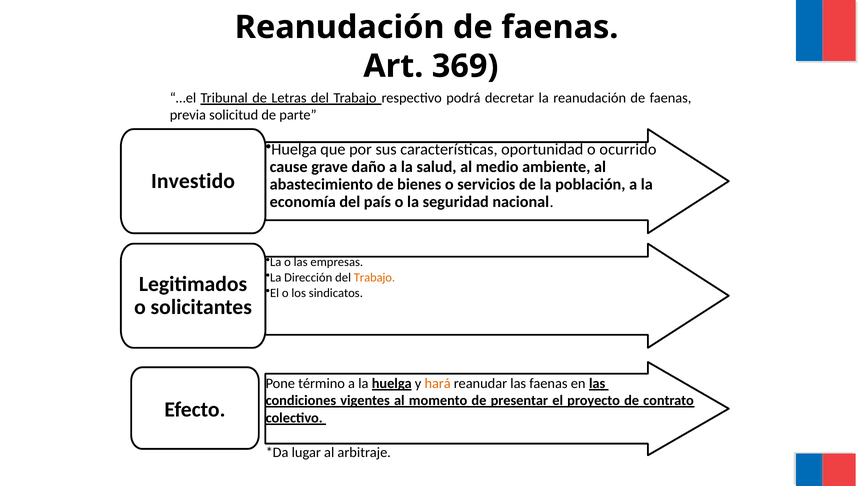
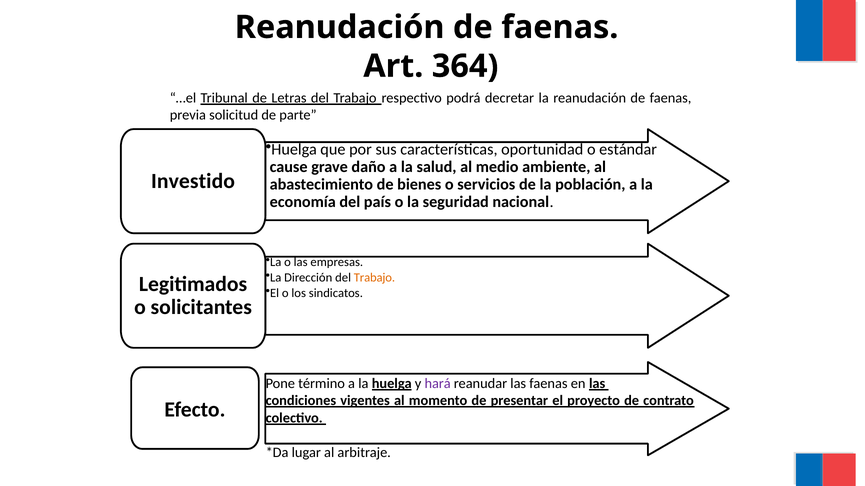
369: 369 -> 364
ocurrido: ocurrido -> estándar
hará colour: orange -> purple
